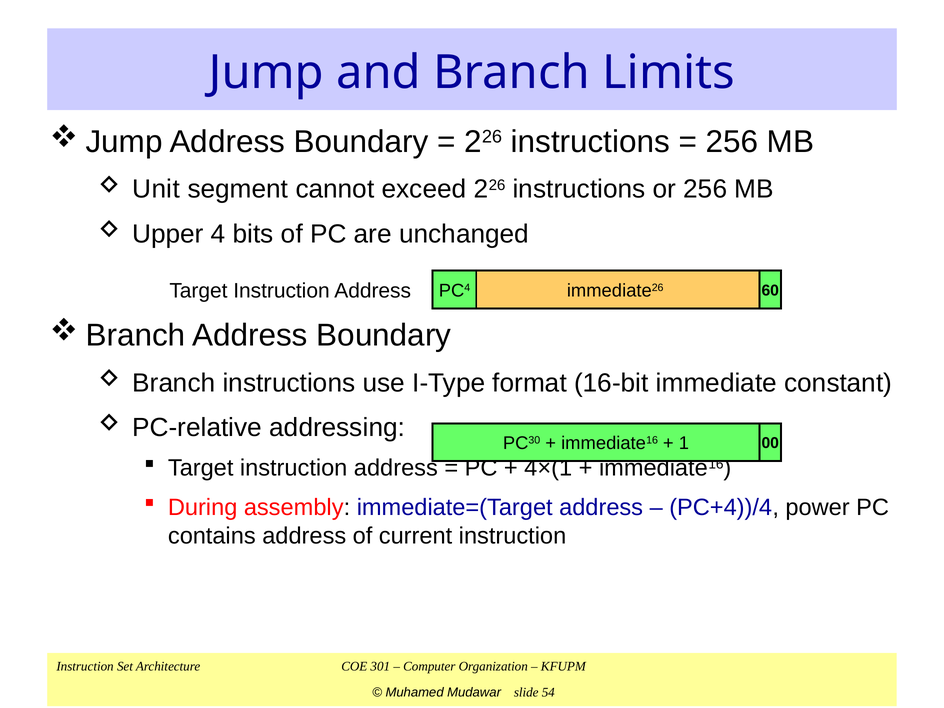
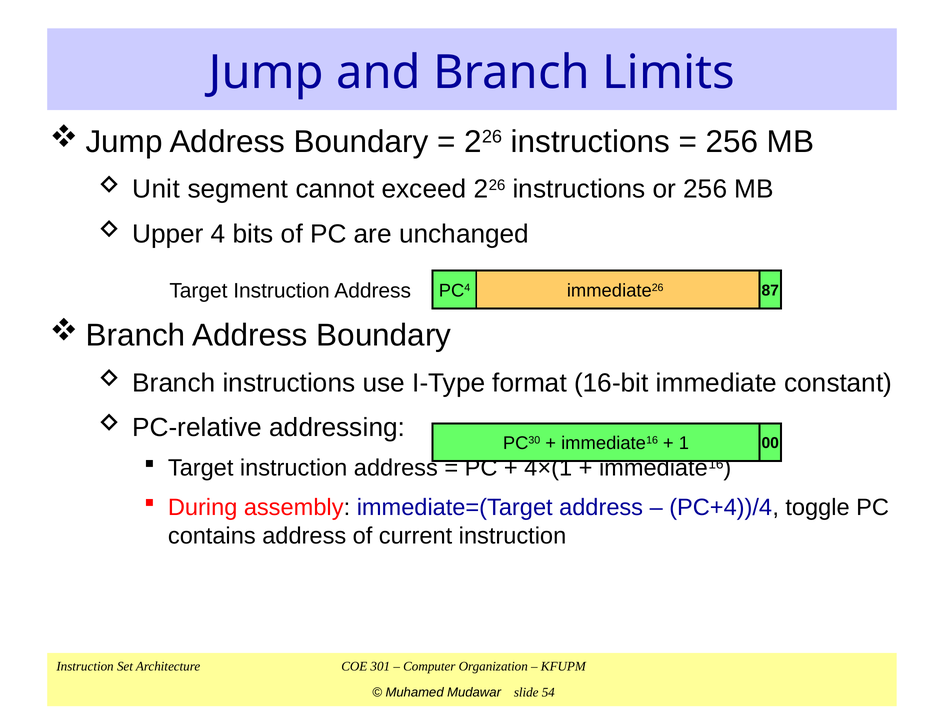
60: 60 -> 87
power: power -> toggle
